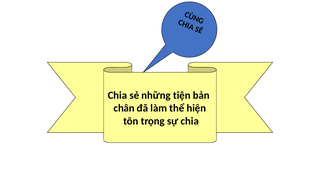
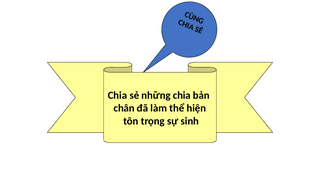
những tiện: tiện -> chia
sự chia: chia -> sinh
